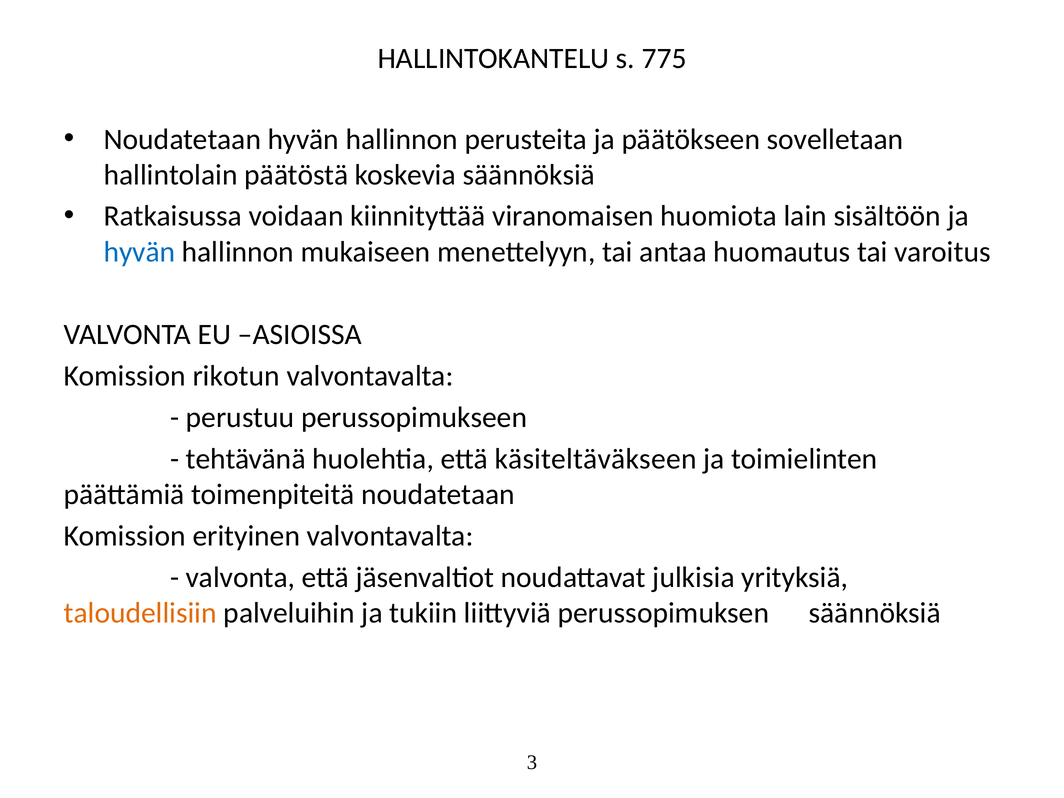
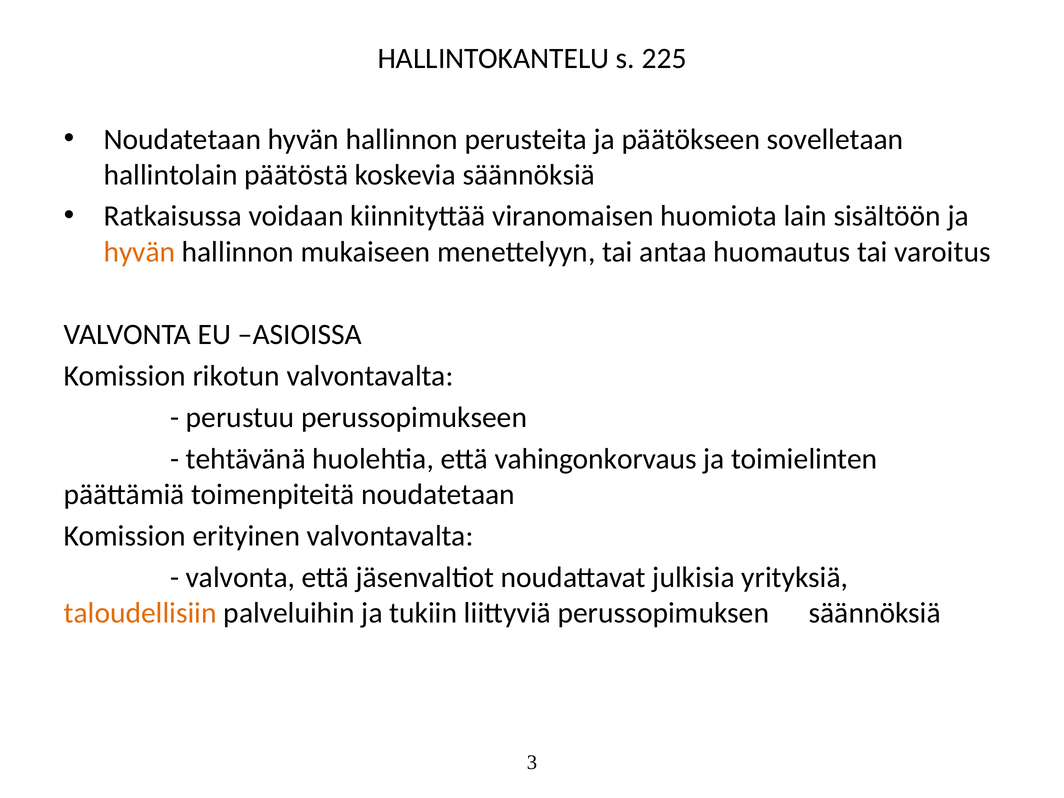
775: 775 -> 225
hyvän at (139, 252) colour: blue -> orange
käsiteltäväkseen: käsiteltäväkseen -> vahingonkorvaus
